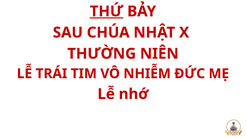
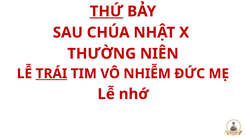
TRÁI underline: none -> present
